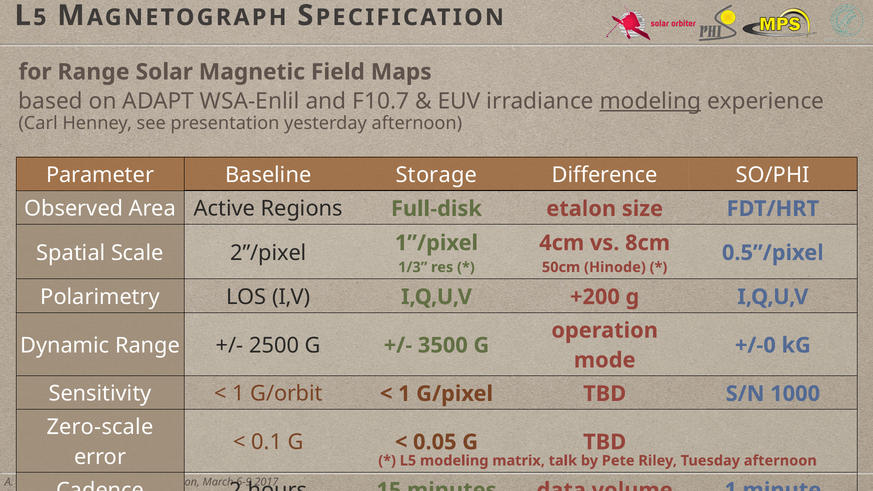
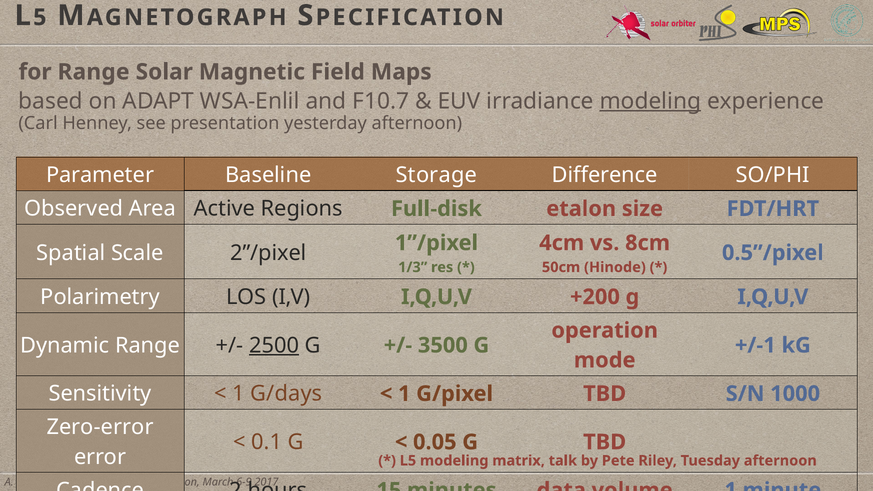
2500 underline: none -> present
+/-0: +/-0 -> +/-1
G/orbit: G/orbit -> G/days
Zero-scale: Zero-scale -> Zero-error
